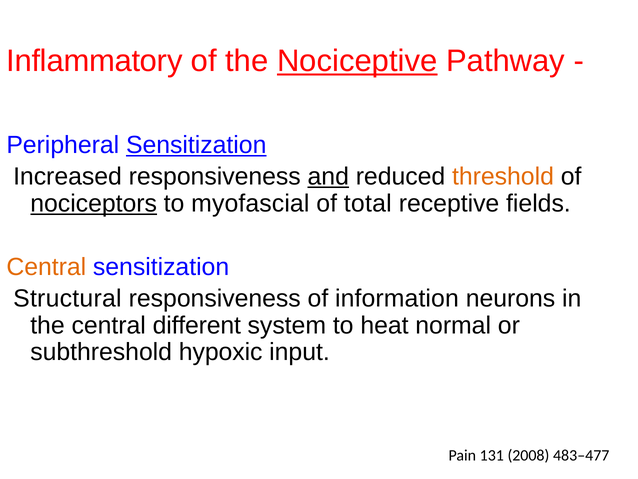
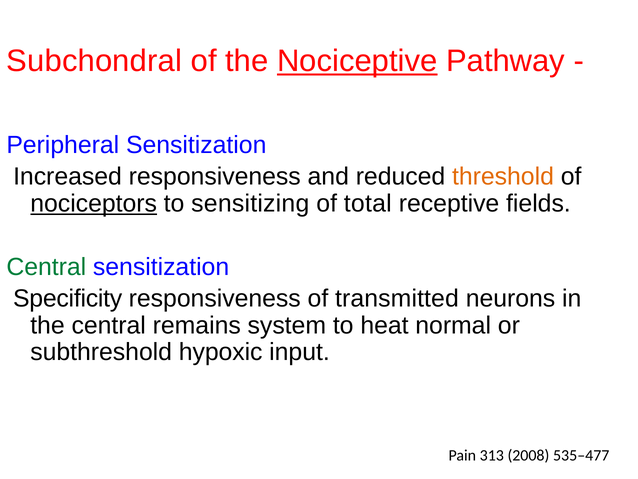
Inflammatory: Inflammatory -> Subchondral
Sensitization at (196, 145) underline: present -> none
and underline: present -> none
myofascial: myofascial -> sensitizing
Central at (46, 267) colour: orange -> green
Structural: Structural -> Specificity
information: information -> transmitted
different: different -> remains
131: 131 -> 313
483–477: 483–477 -> 535–477
